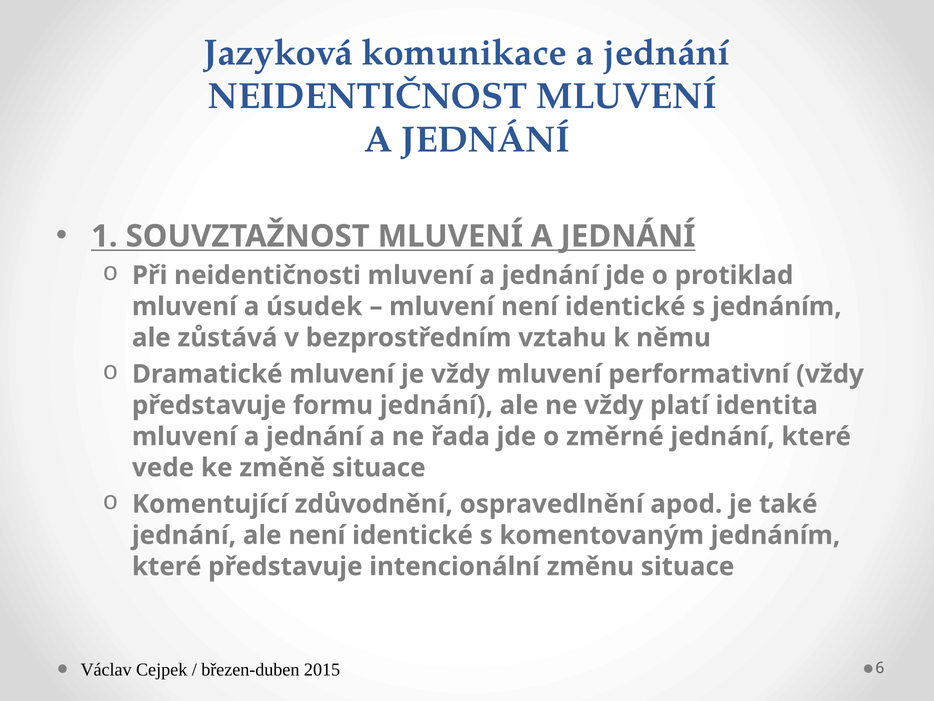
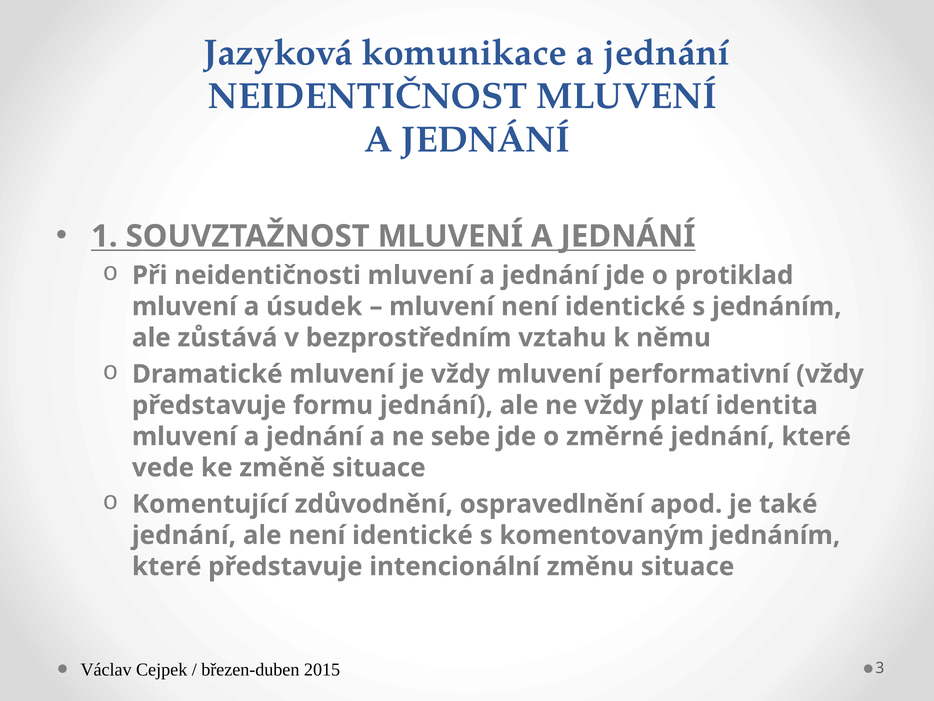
řada: řada -> sebe
6: 6 -> 3
